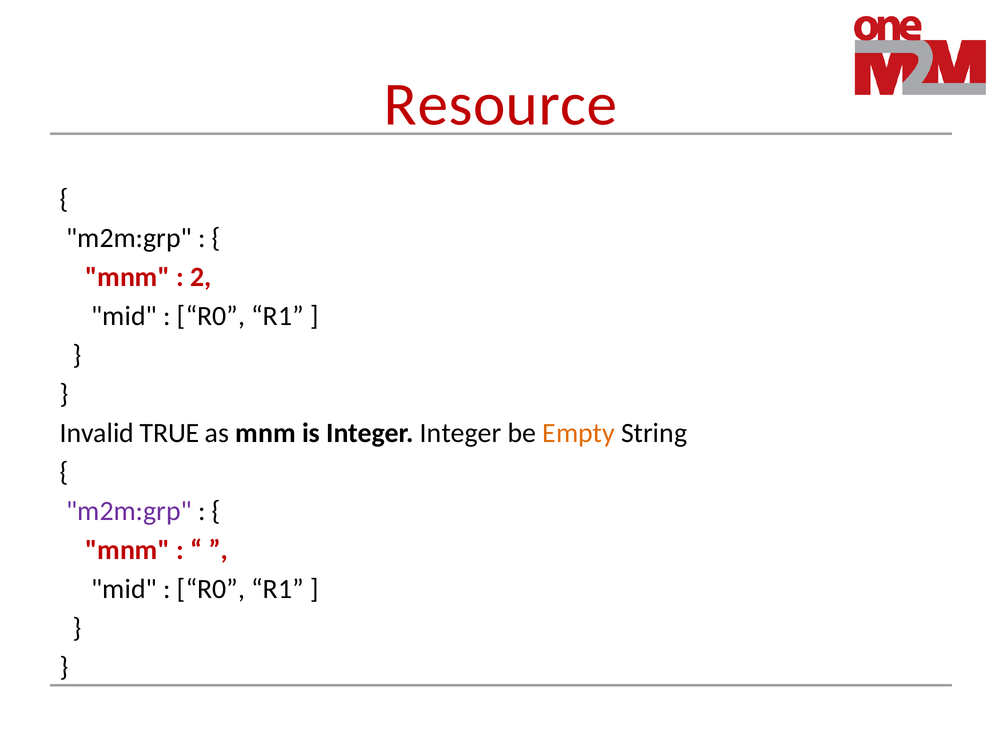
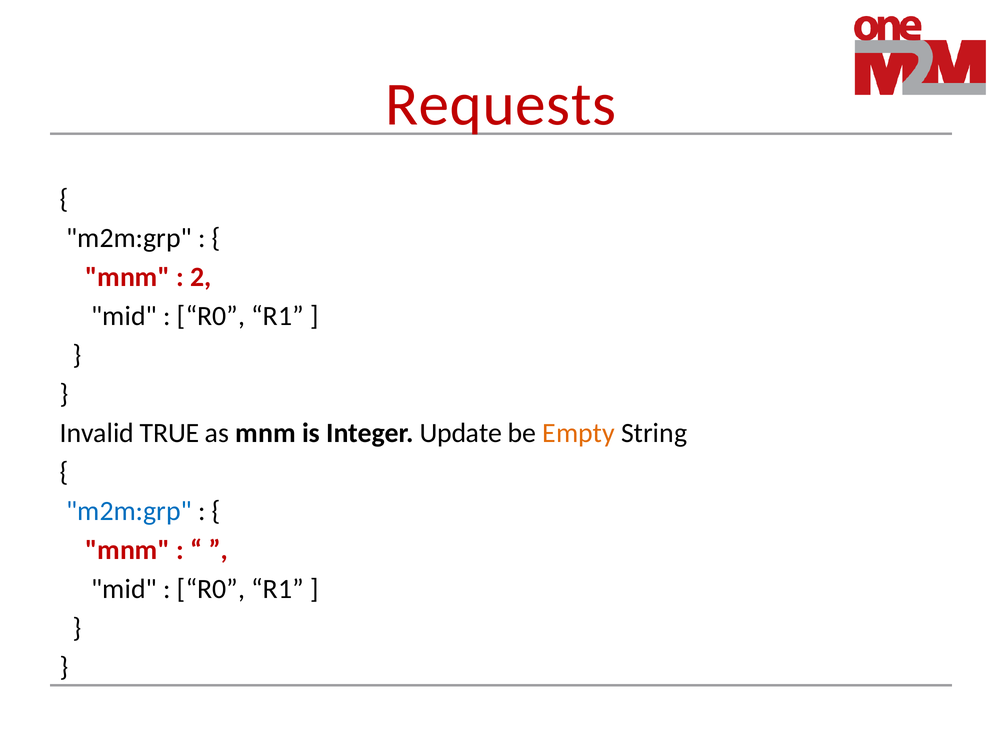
Resource: Resource -> Requests
Integer Integer: Integer -> Update
m2m:grp at (129, 511) colour: purple -> blue
